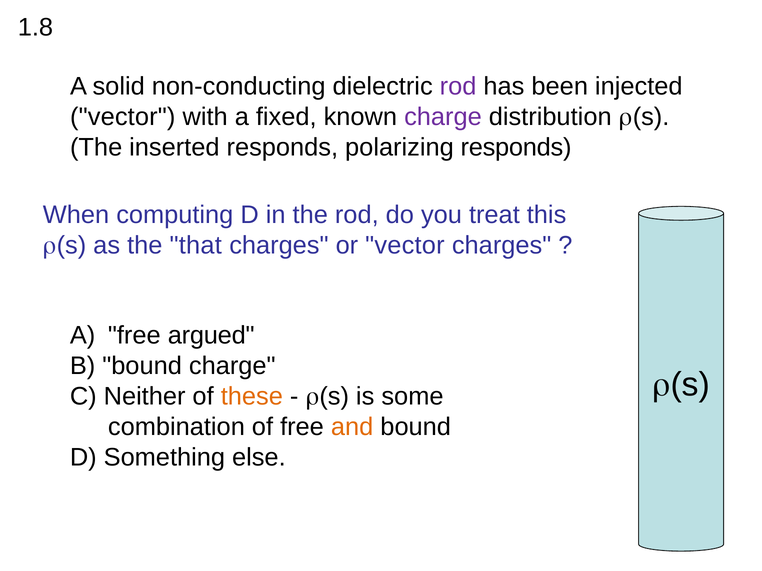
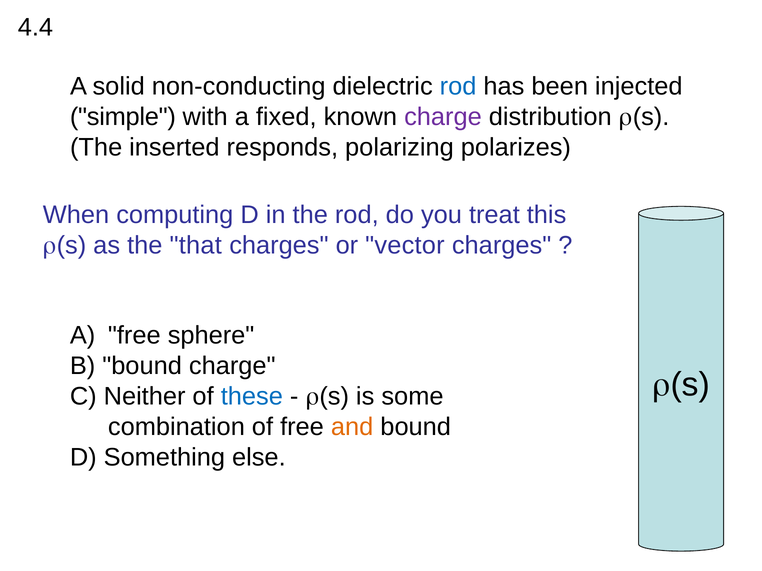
1.8: 1.8 -> 4.4
rod at (458, 87) colour: purple -> blue
vector at (123, 117): vector -> simple
polarizing responds: responds -> polarizes
argued: argued -> sphere
these colour: orange -> blue
